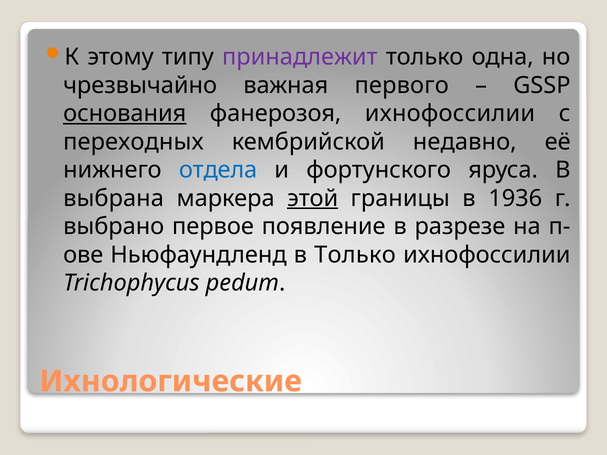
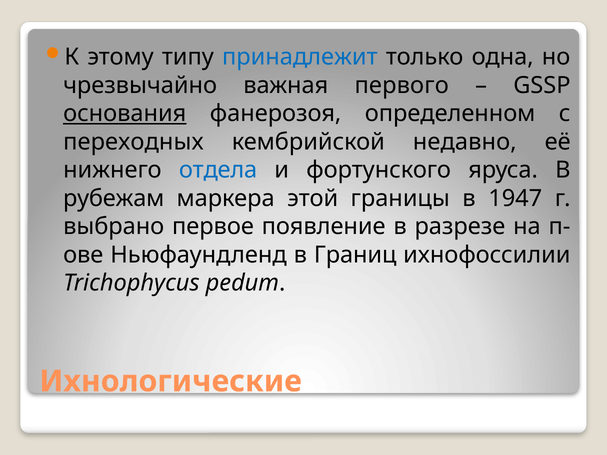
принадлежит colour: purple -> blue
фанерозоя ихнофоссилии: ихнофоссилии -> определенном
выбрана: выбрана -> рубежам
этой underline: present -> none
1936: 1936 -> 1947
в Только: Только -> Границ
